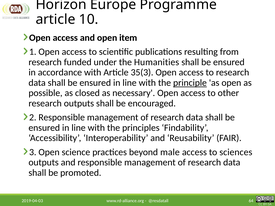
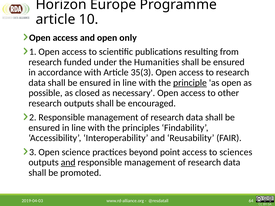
item: item -> only
male: male -> point
and at (68, 163) underline: none -> present
